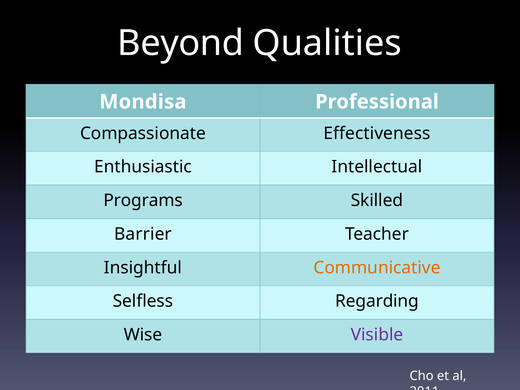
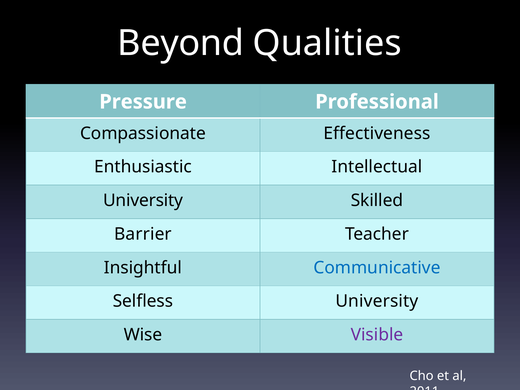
Mondisa: Mondisa -> Pressure
Programs at (143, 200): Programs -> University
Communicative colour: orange -> blue
Selfless Regarding: Regarding -> University
